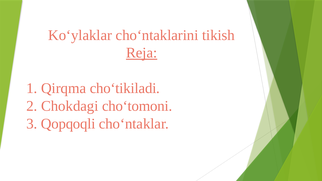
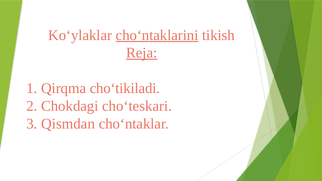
cho‘ntaklarini underline: none -> present
cho‘tomoni: cho‘tomoni -> cho‘teskari
Qopqoqli: Qopqoqli -> Qismdan
